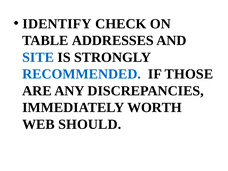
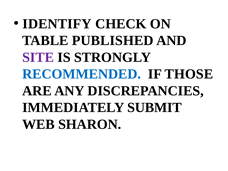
ADDRESSES: ADDRESSES -> PUBLISHED
SITE colour: blue -> purple
WORTH: WORTH -> SUBMIT
SHOULD: SHOULD -> SHARON
